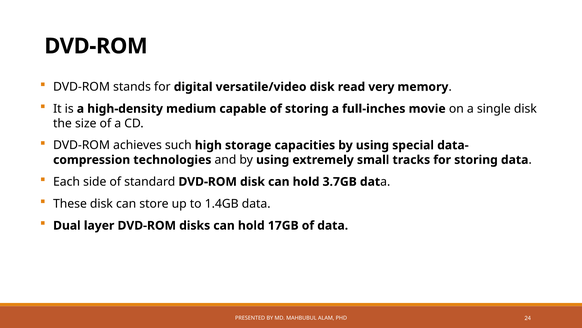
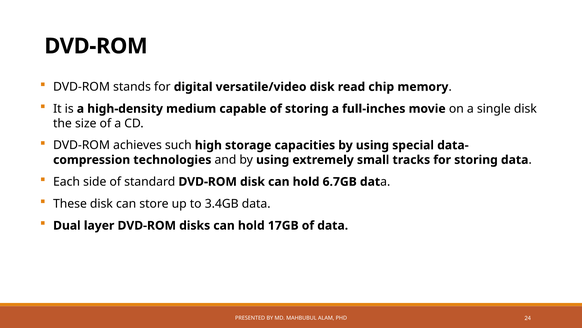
very: very -> chip
3.7GB: 3.7GB -> 6.7GB
1.4GB: 1.4GB -> 3.4GB
